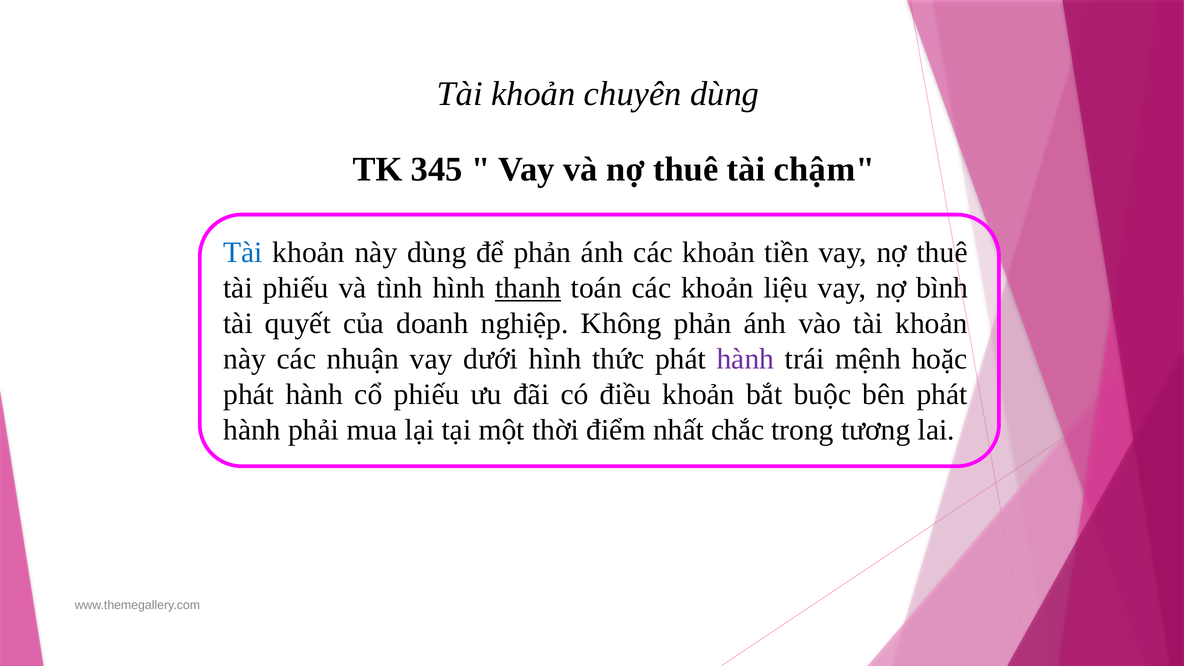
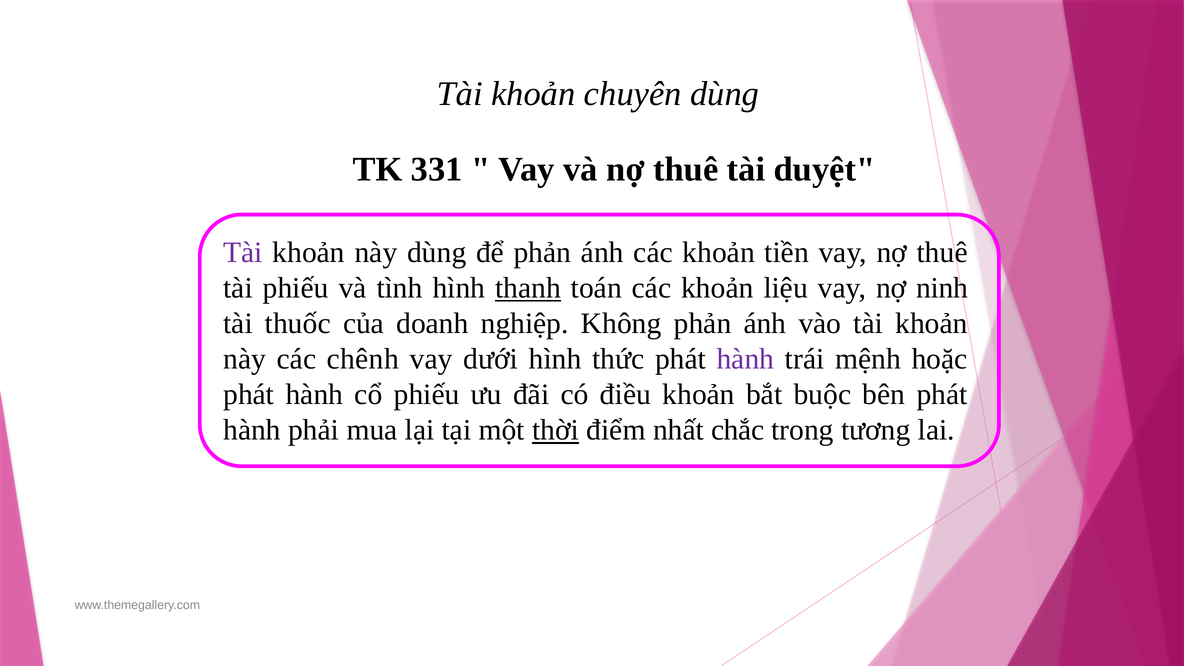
345: 345 -> 331
chậm: chậm -> duyệt
Tài at (243, 253) colour: blue -> purple
bình: bình -> ninh
quyết: quyết -> thuốc
nhuận: nhuận -> chênh
thời underline: none -> present
